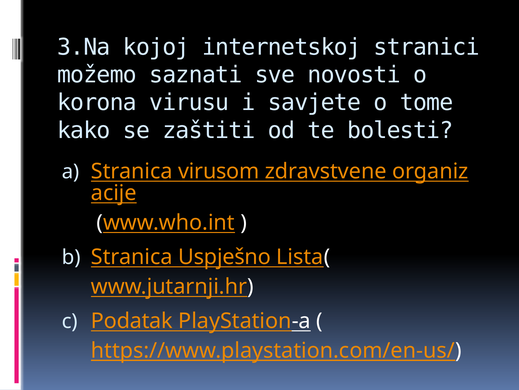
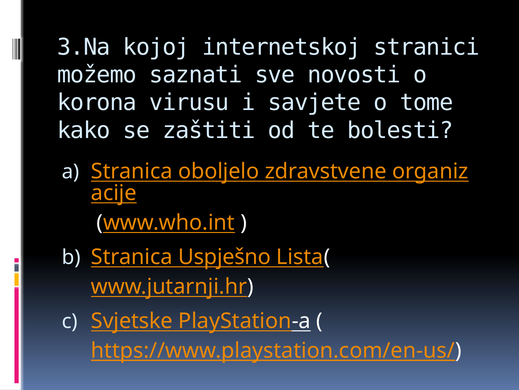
virusom: virusom -> oboljelo
Podatak: Podatak -> Svjetske
